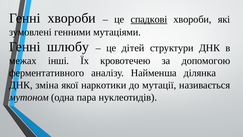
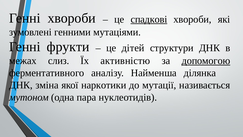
шлюбу: шлюбу -> фрукти
інші: інші -> слиз
кровотечею: кровотечею -> активністю
допомогою underline: none -> present
